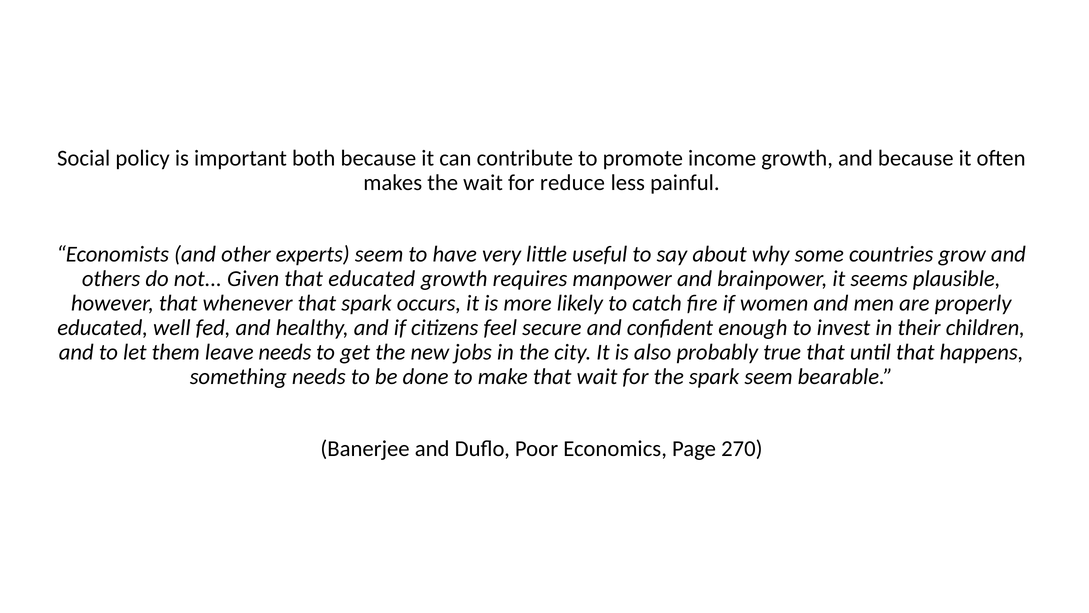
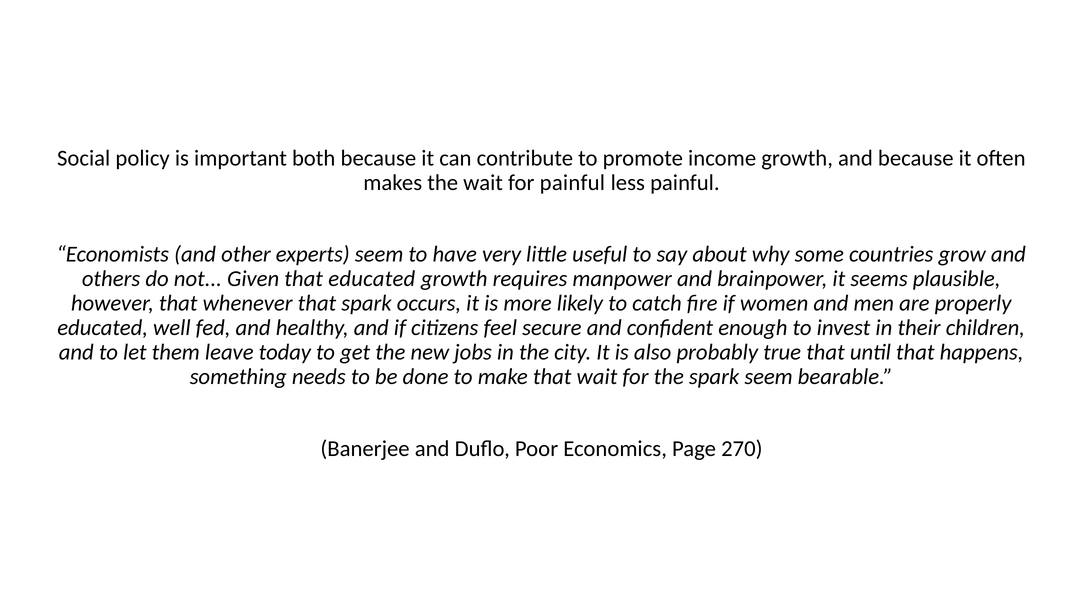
for reduce: reduce -> painful
leave needs: needs -> today
